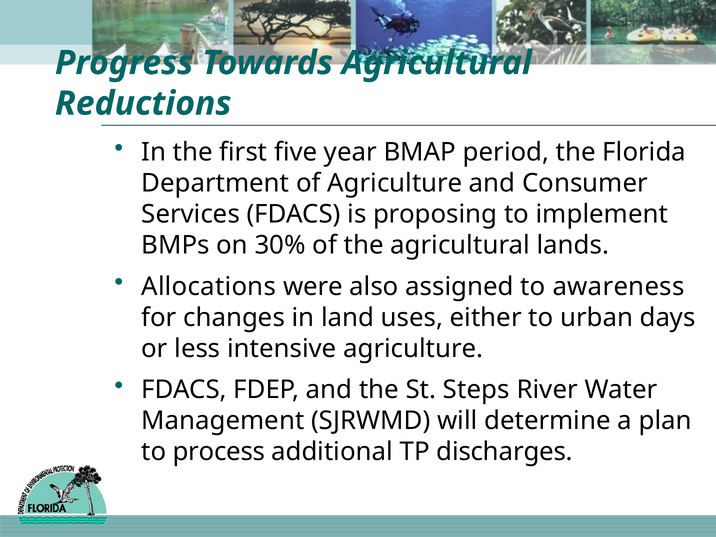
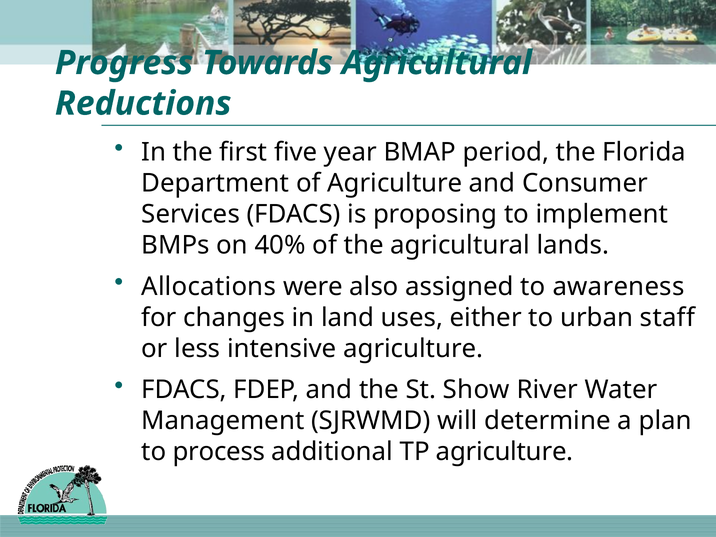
30%: 30% -> 40%
days: days -> staff
Steps: Steps -> Show
TP discharges: discharges -> agriculture
